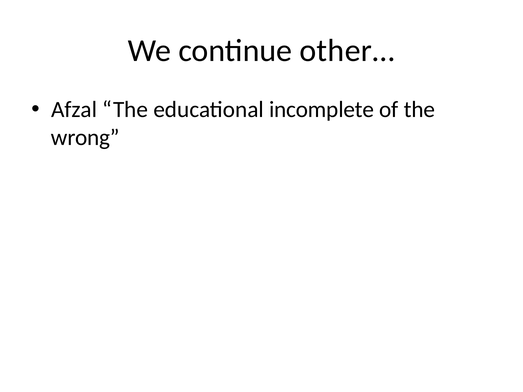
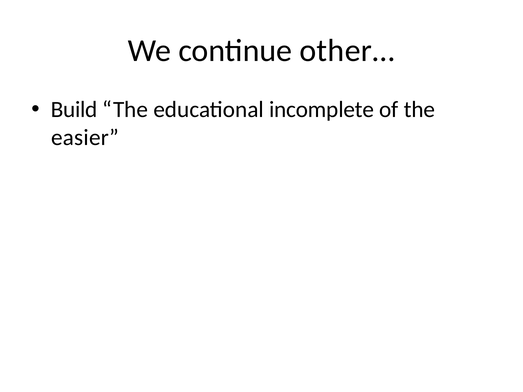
Afzal: Afzal -> Build
wrong: wrong -> easier
